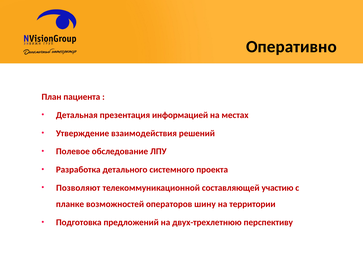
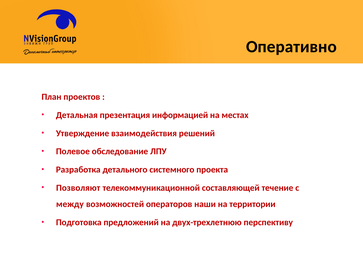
пациента: пациента -> проектов
участию: участию -> течение
планке: планке -> между
шину: шину -> наши
